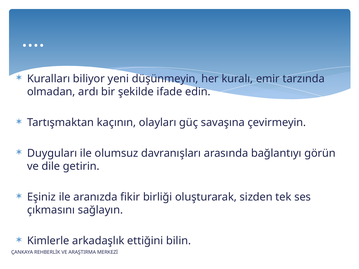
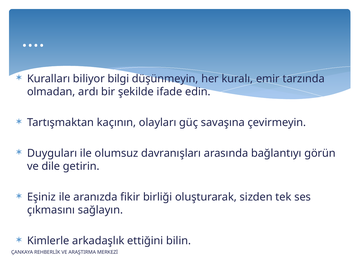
yeni: yeni -> bilgi
